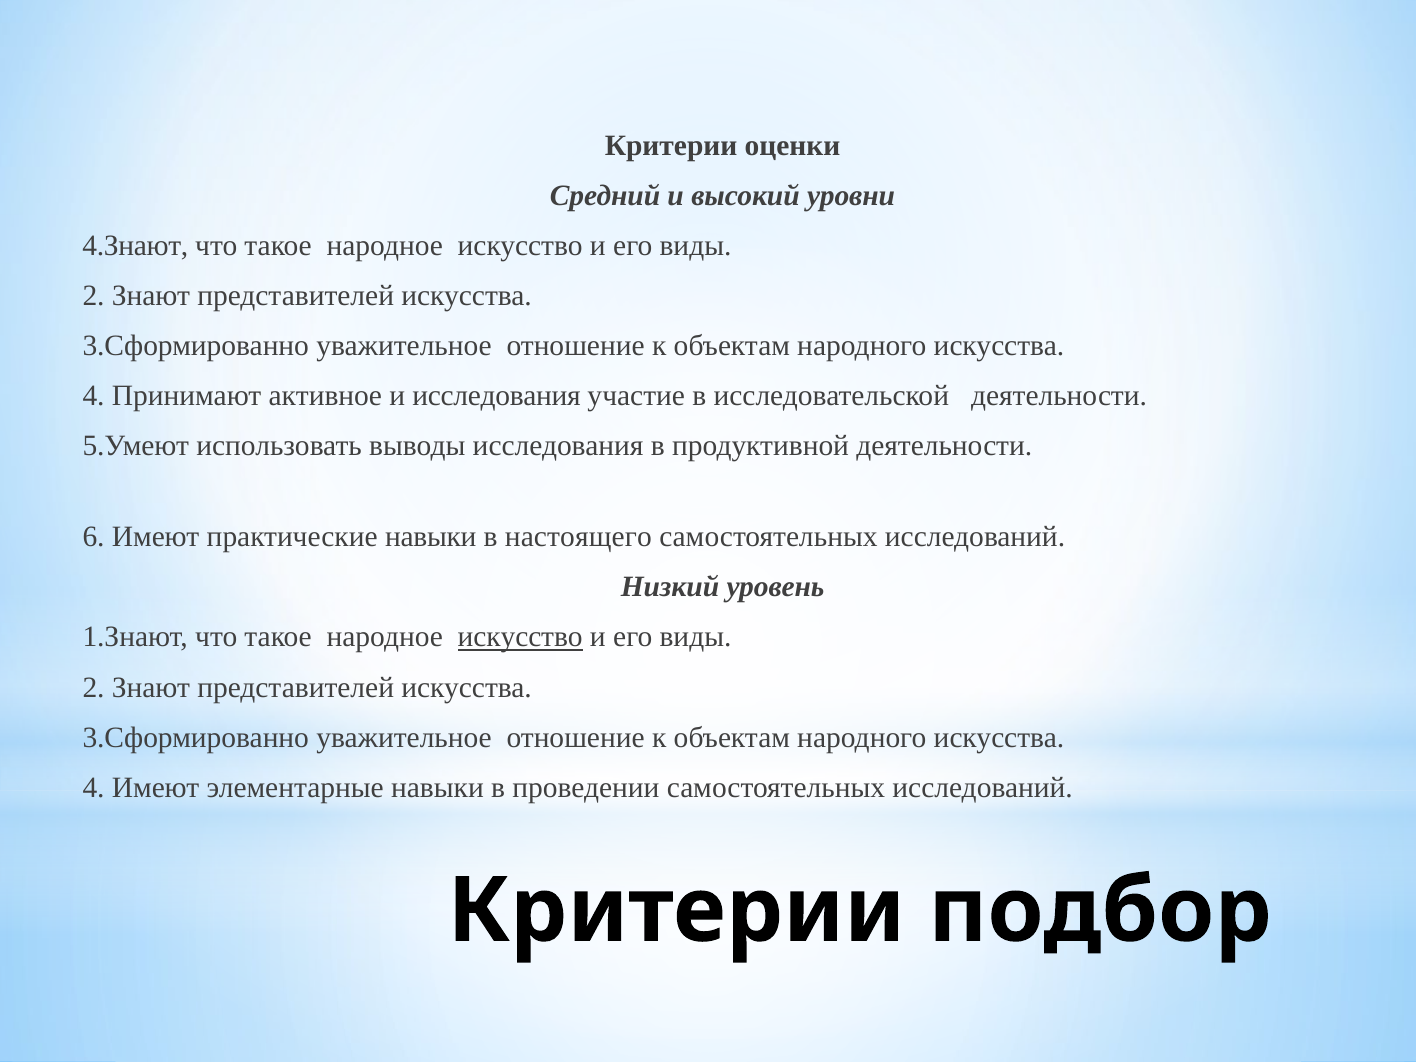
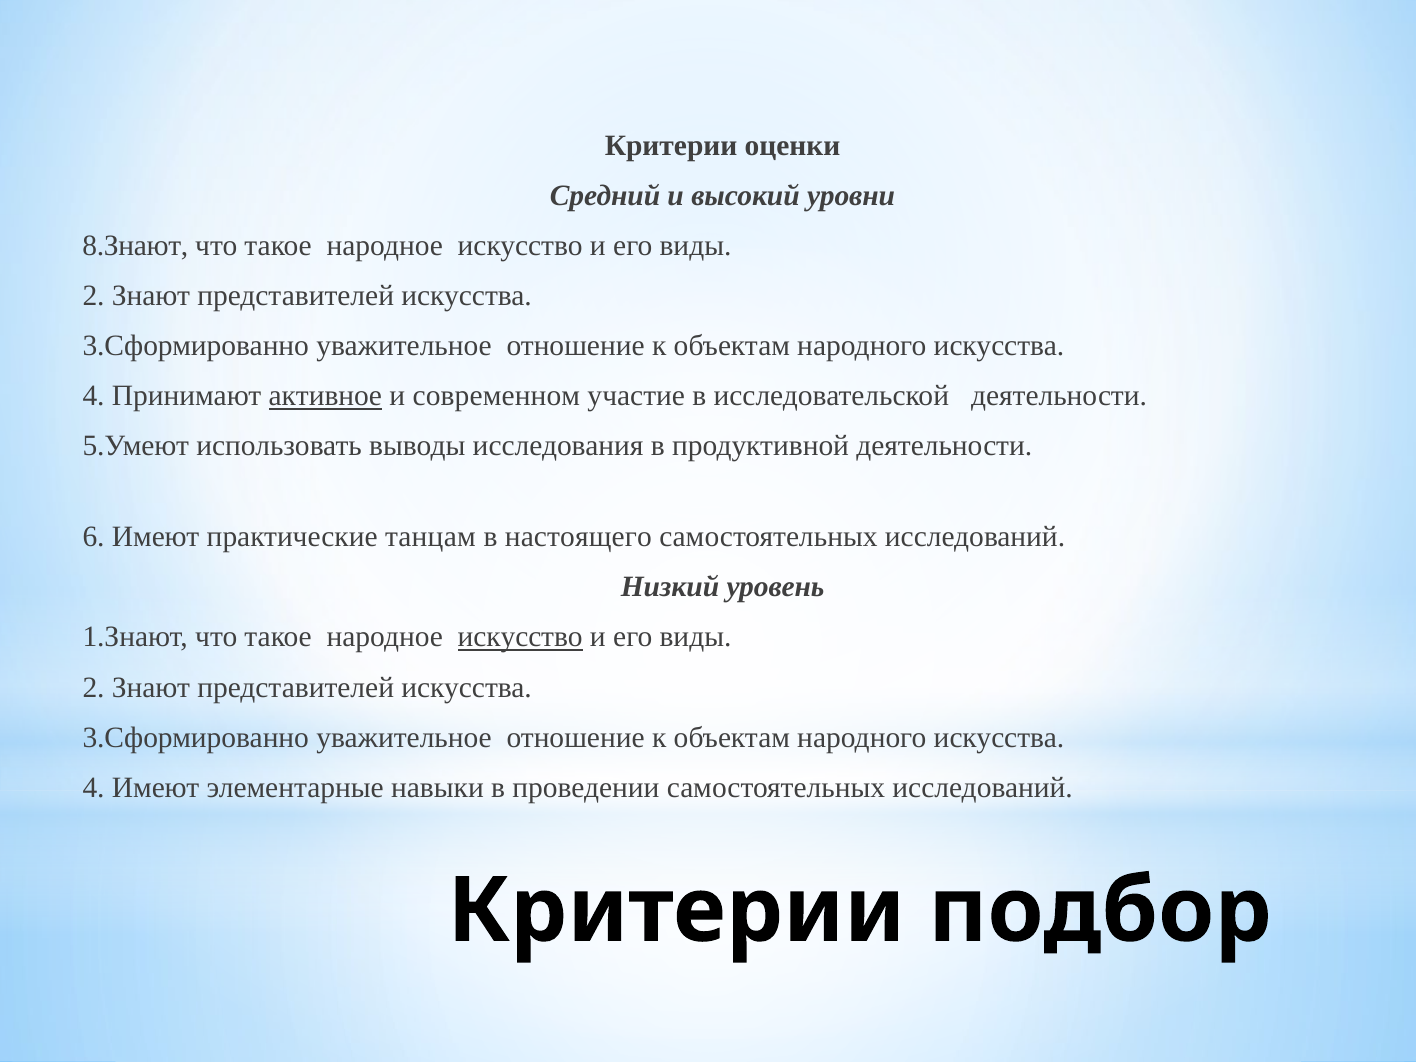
4.Знают: 4.Знают -> 8.Знают
активное underline: none -> present
и исследования: исследования -> современном
практические навыки: навыки -> танцам
